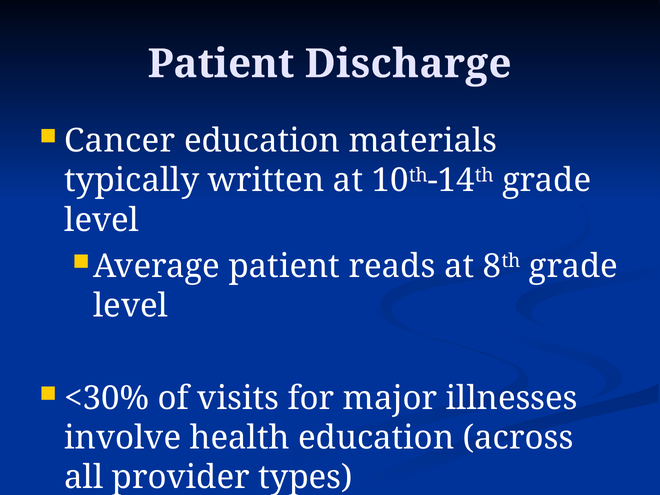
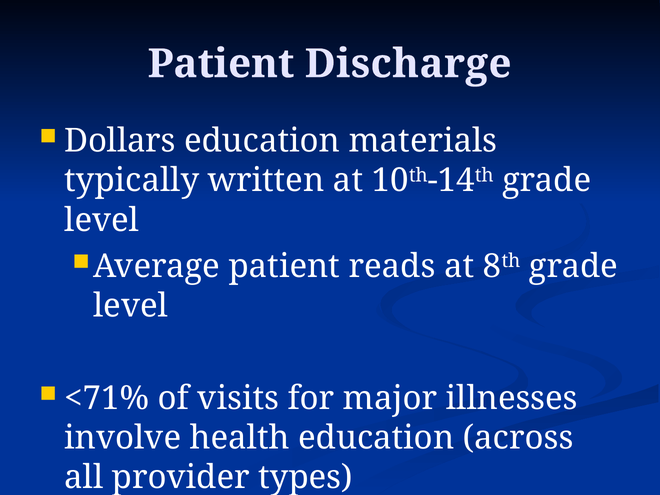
Cancer: Cancer -> Dollars
<30%: <30% -> <71%
